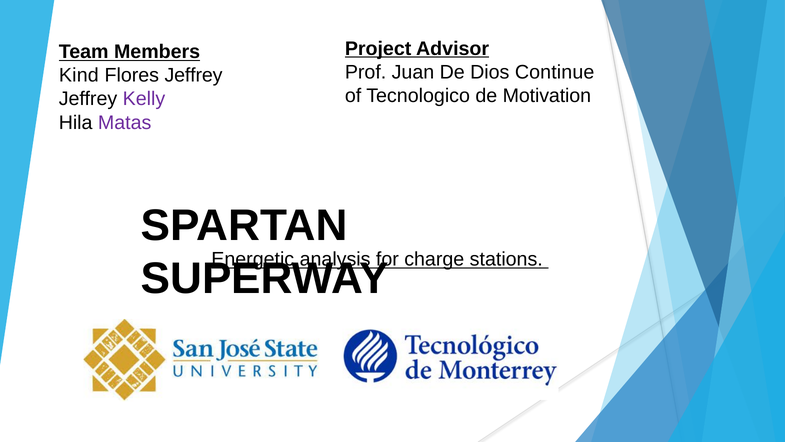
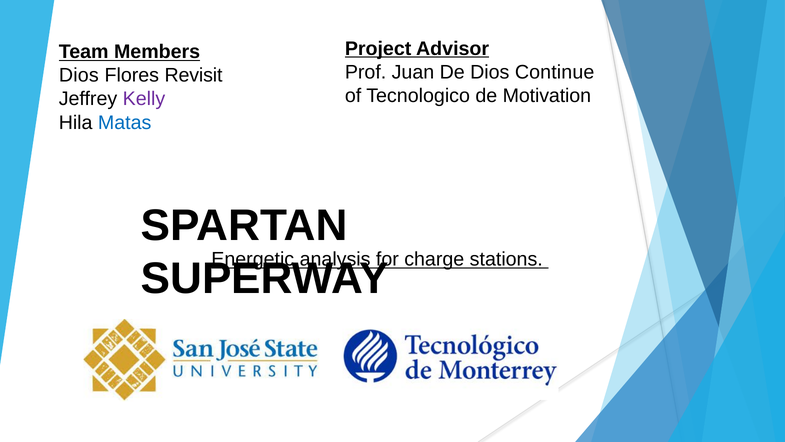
Kind at (79, 75): Kind -> Dios
Flores Jeffrey: Jeffrey -> Revisit
Matas colour: purple -> blue
